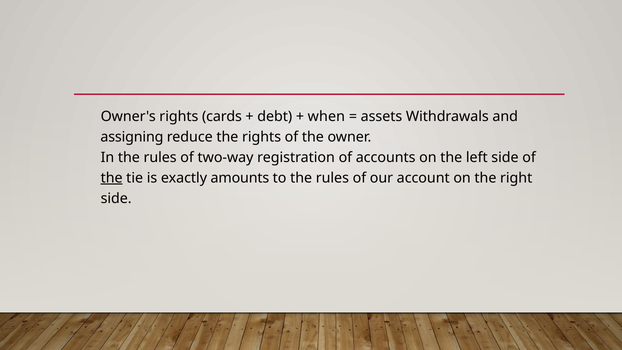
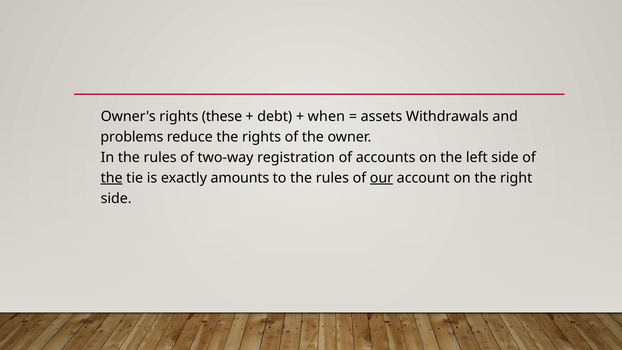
cards: cards -> these
assigning: assigning -> problems
our underline: none -> present
